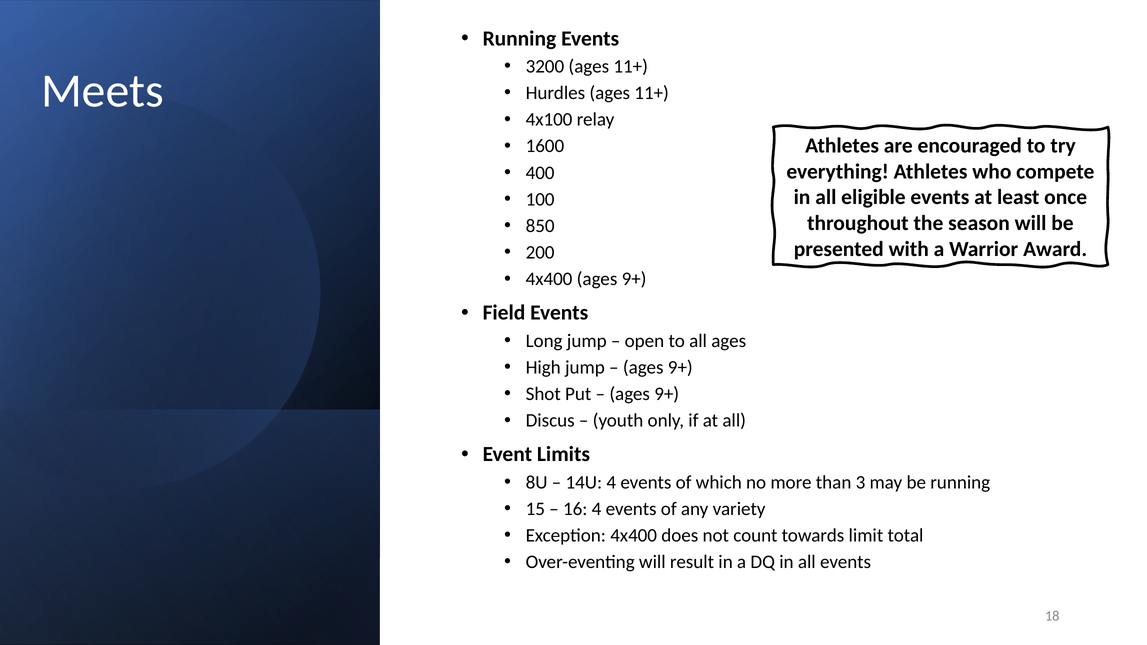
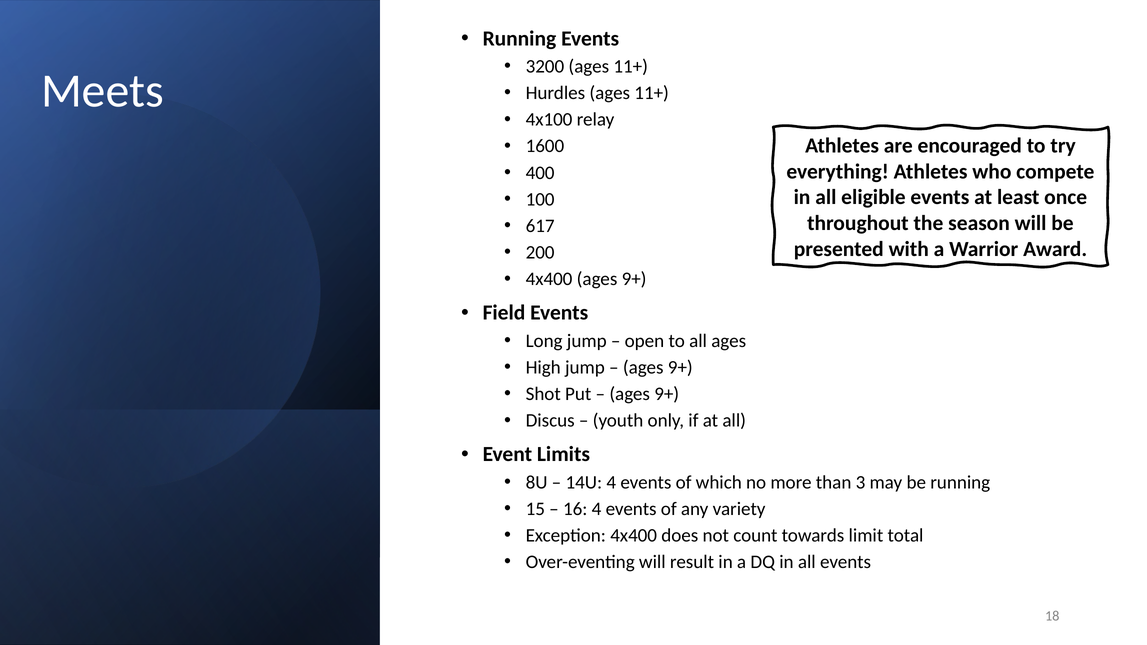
850: 850 -> 617
